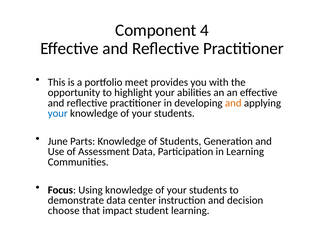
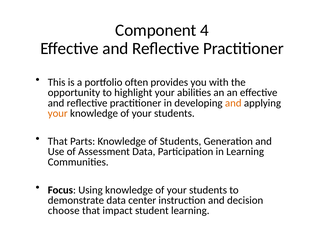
meet: meet -> often
your at (58, 113) colour: blue -> orange
June at (58, 141): June -> That
